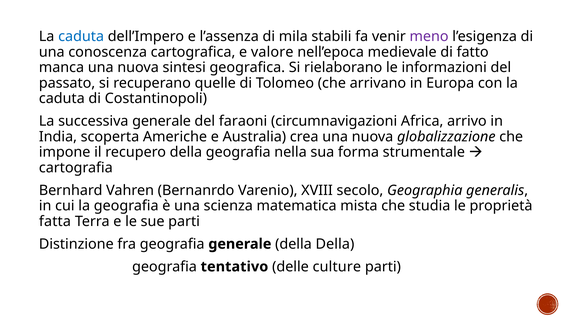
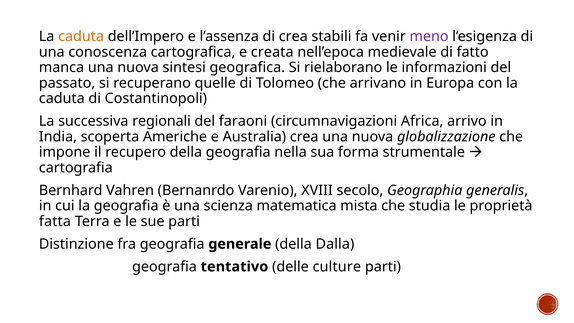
caduta at (81, 36) colour: blue -> orange
di mila: mila -> crea
valore: valore -> creata
successiva generale: generale -> regionali
della Della: Della -> Dalla
